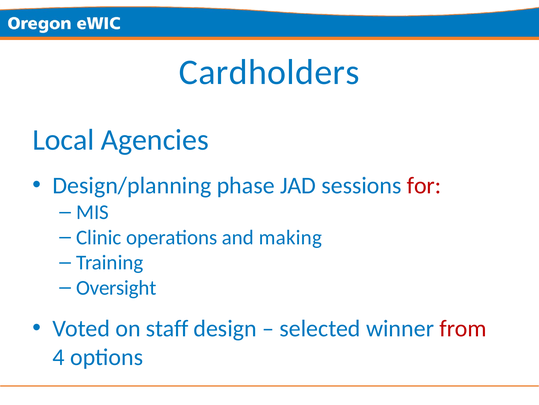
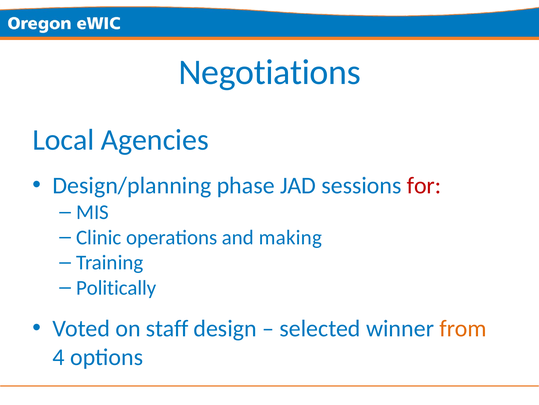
Cardholders: Cardholders -> Negotiations
Oversight: Oversight -> Politically
from colour: red -> orange
